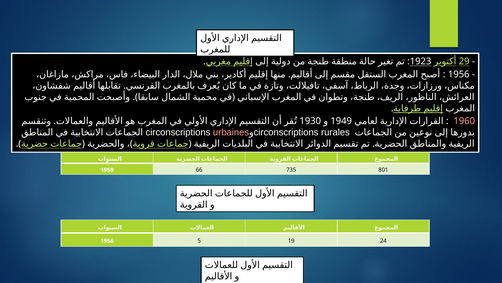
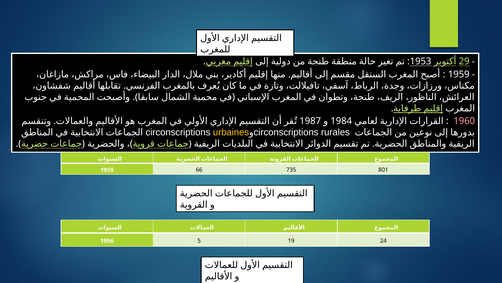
1923: 1923 -> 1953
1956 at (459, 74): 1956 -> 1959
1930: 1930 -> 1987
1949: 1949 -> 1984
urbaines colour: pink -> yellow
